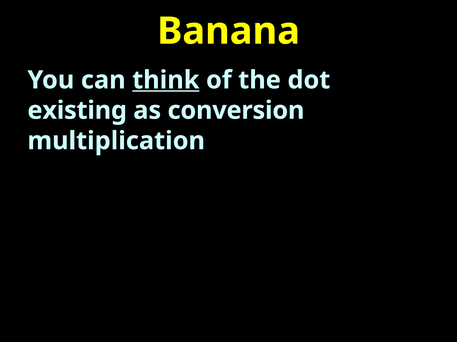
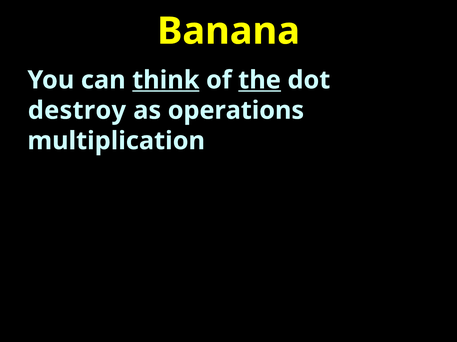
the underline: none -> present
existing: existing -> destroy
conversion: conversion -> operations
